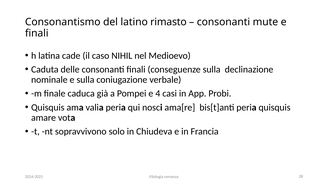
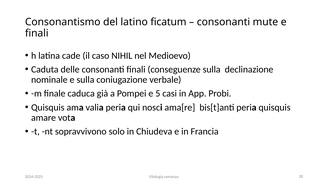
rimasto: rimasto -> ficatum
4: 4 -> 5
